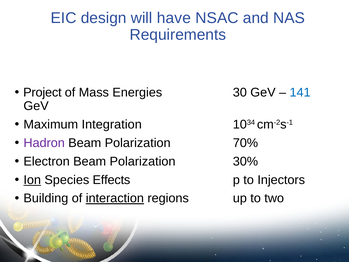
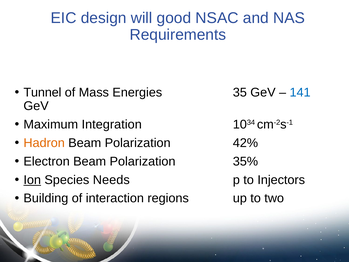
have: have -> good
Project: Project -> Tunnel
30: 30 -> 35
Hadron colour: purple -> orange
70%: 70% -> 42%
30%: 30% -> 35%
Effects: Effects -> Needs
interaction underline: present -> none
